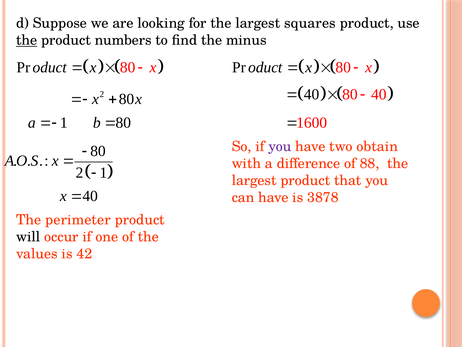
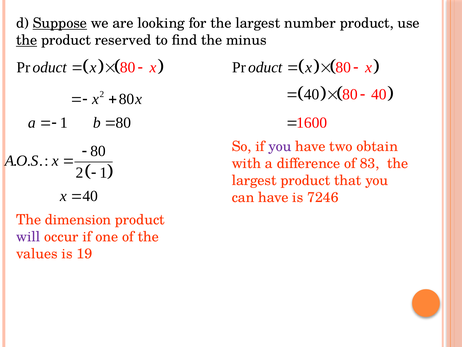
Suppose underline: none -> present
squares: squares -> number
numbers: numbers -> reserved
88: 88 -> 83
3878: 3878 -> 7246
perimeter: perimeter -> dimension
will colour: black -> purple
42: 42 -> 19
